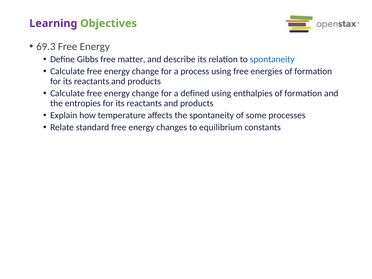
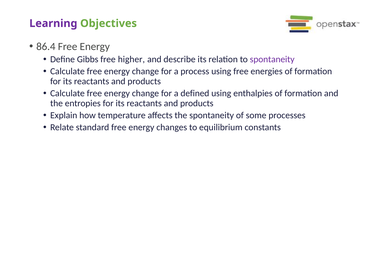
69.3: 69.3 -> 86.4
matter: matter -> higher
spontaneity at (272, 59) colour: blue -> purple
